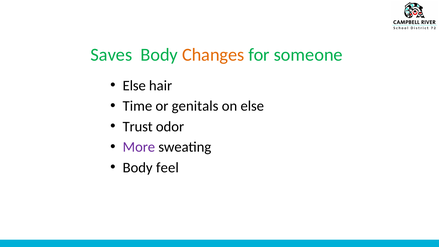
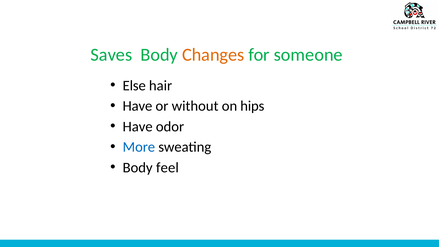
Time at (137, 106): Time -> Have
genitals: genitals -> without
on else: else -> hips
Trust at (138, 127): Trust -> Have
More colour: purple -> blue
